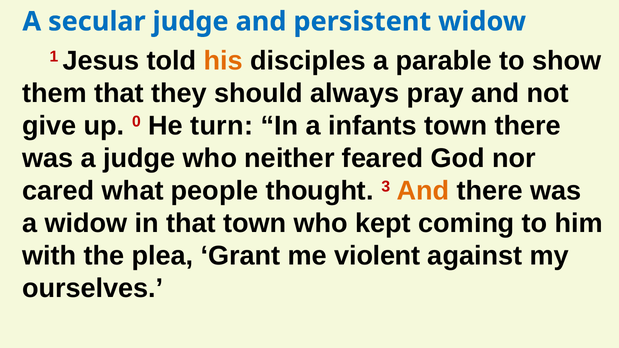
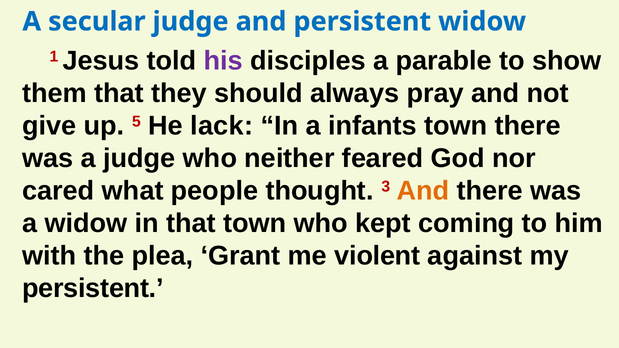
his colour: orange -> purple
0: 0 -> 5
turn: turn -> lack
ourselves at (93, 289): ourselves -> persistent
